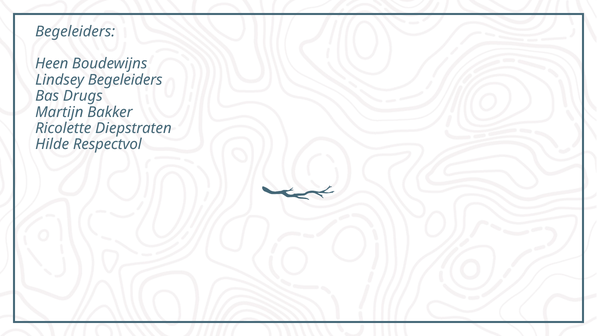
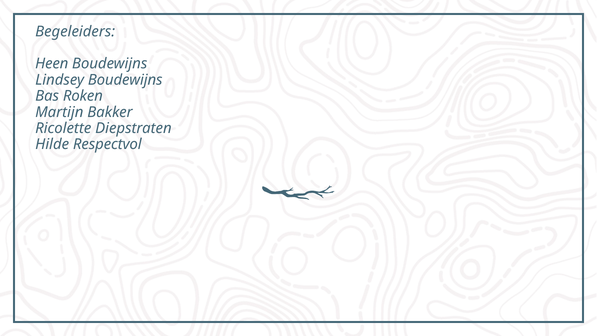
Lindsey Begeleiders: Begeleiders -> Boudewijns
Drugs: Drugs -> Roken
